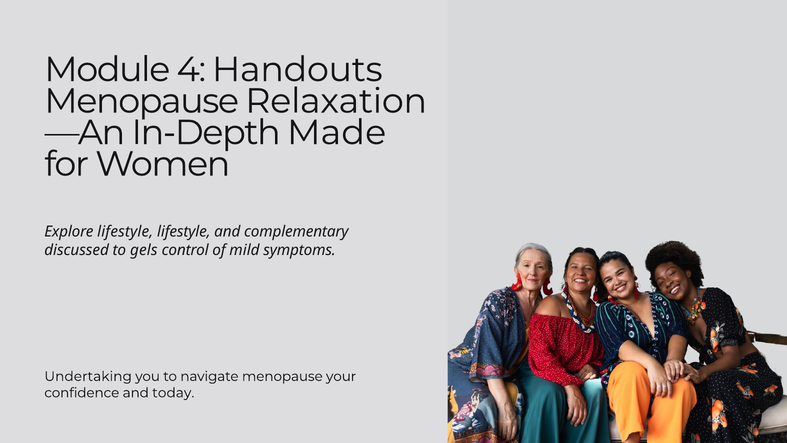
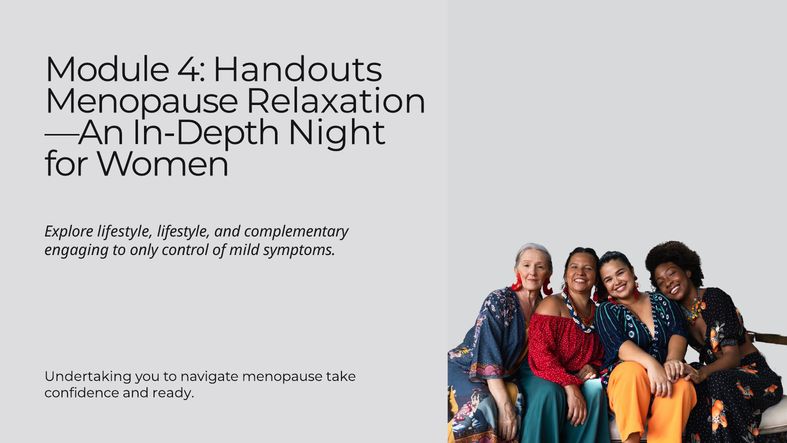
Made: Made -> Night
discussed: discussed -> engaging
gels: gels -> only
your: your -> take
today: today -> ready
